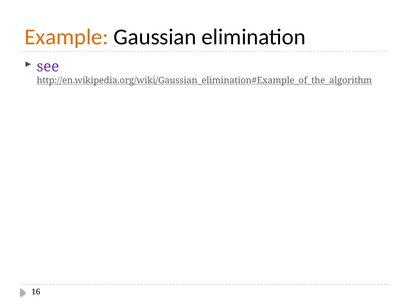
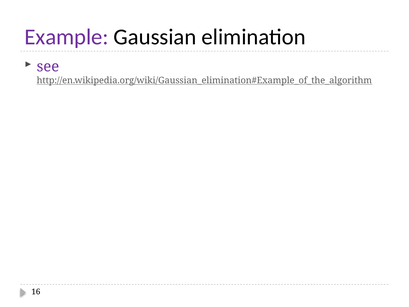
Example colour: orange -> purple
